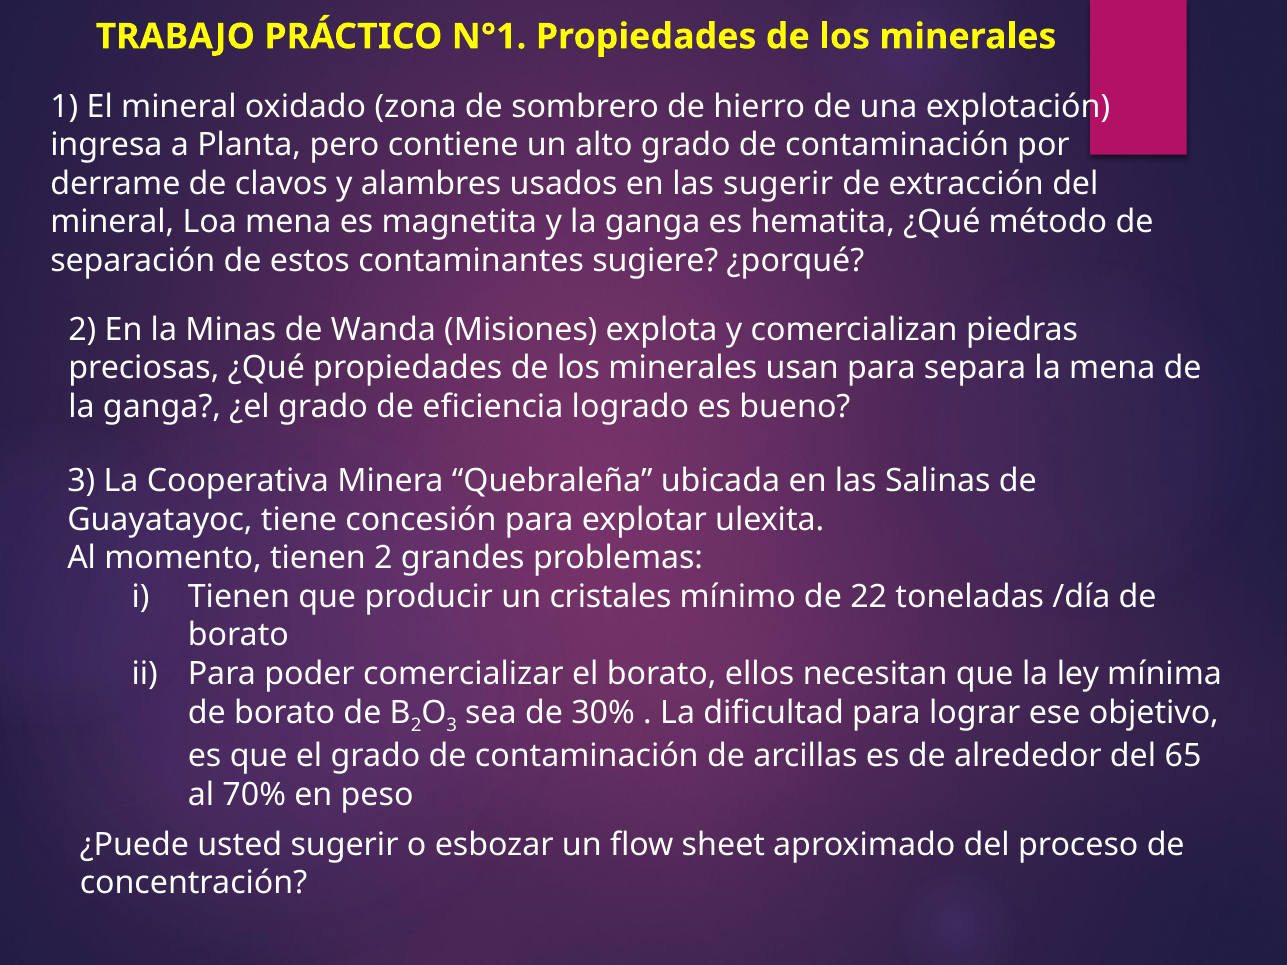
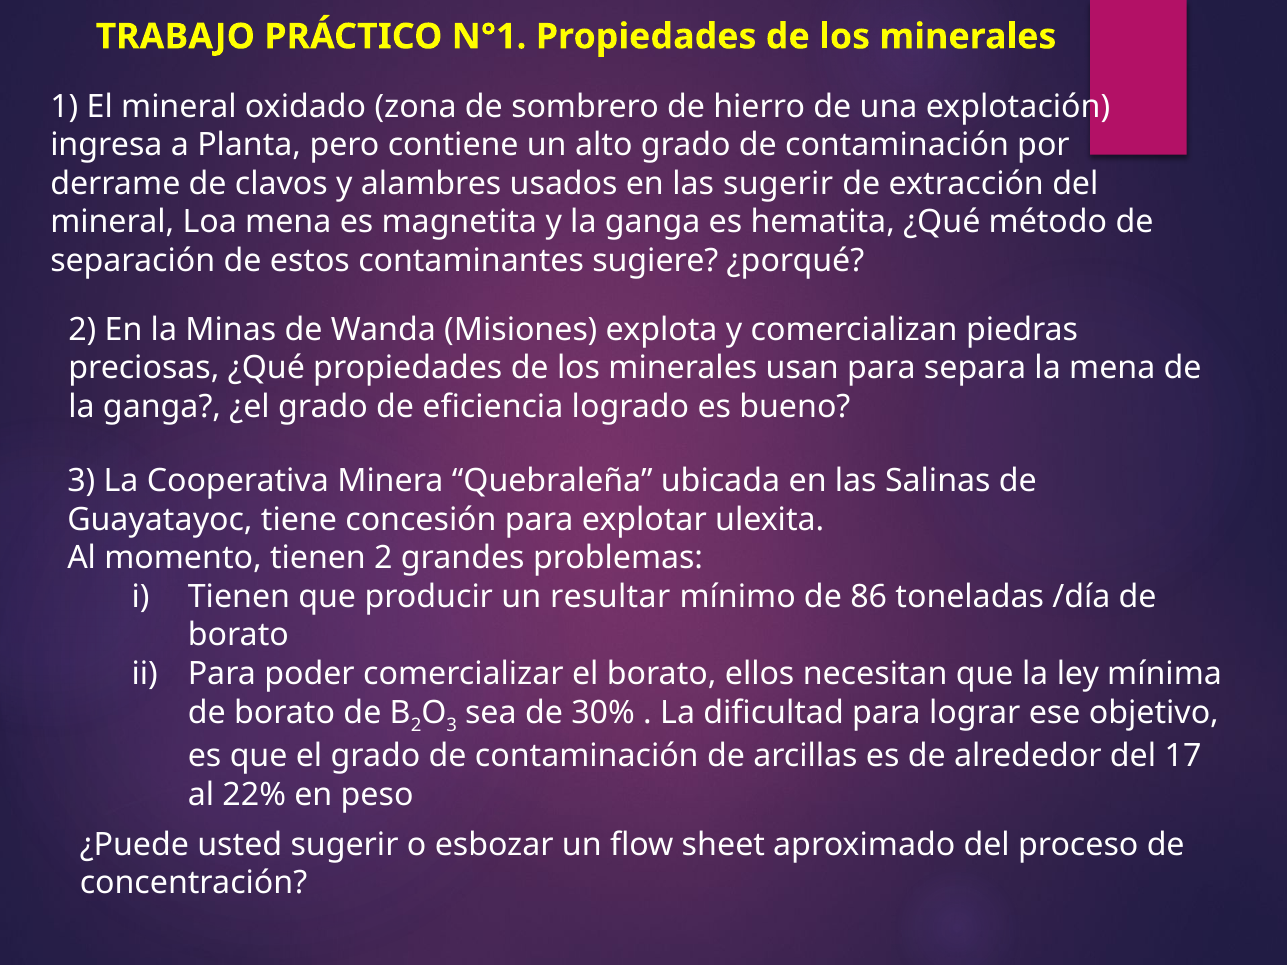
cristales: cristales -> resultar
22: 22 -> 86
65: 65 -> 17
70%: 70% -> 22%
